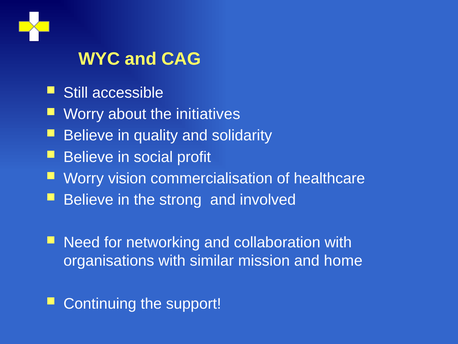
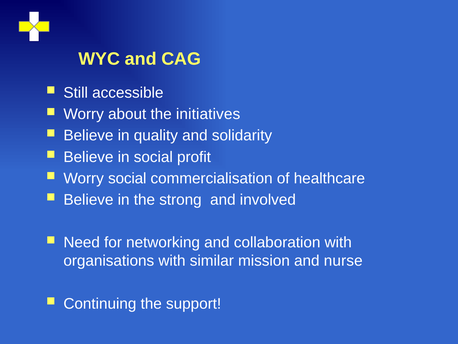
Worry vision: vision -> social
home: home -> nurse
